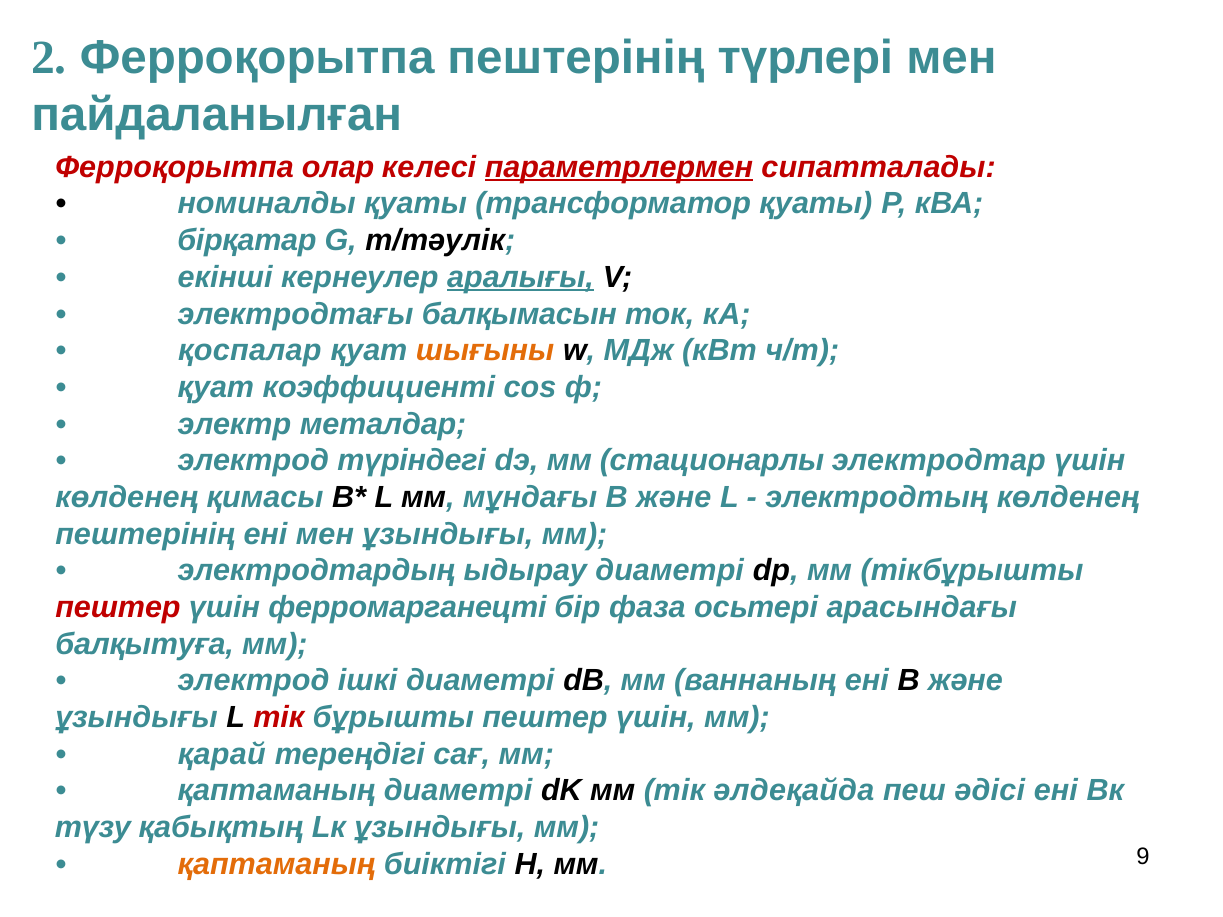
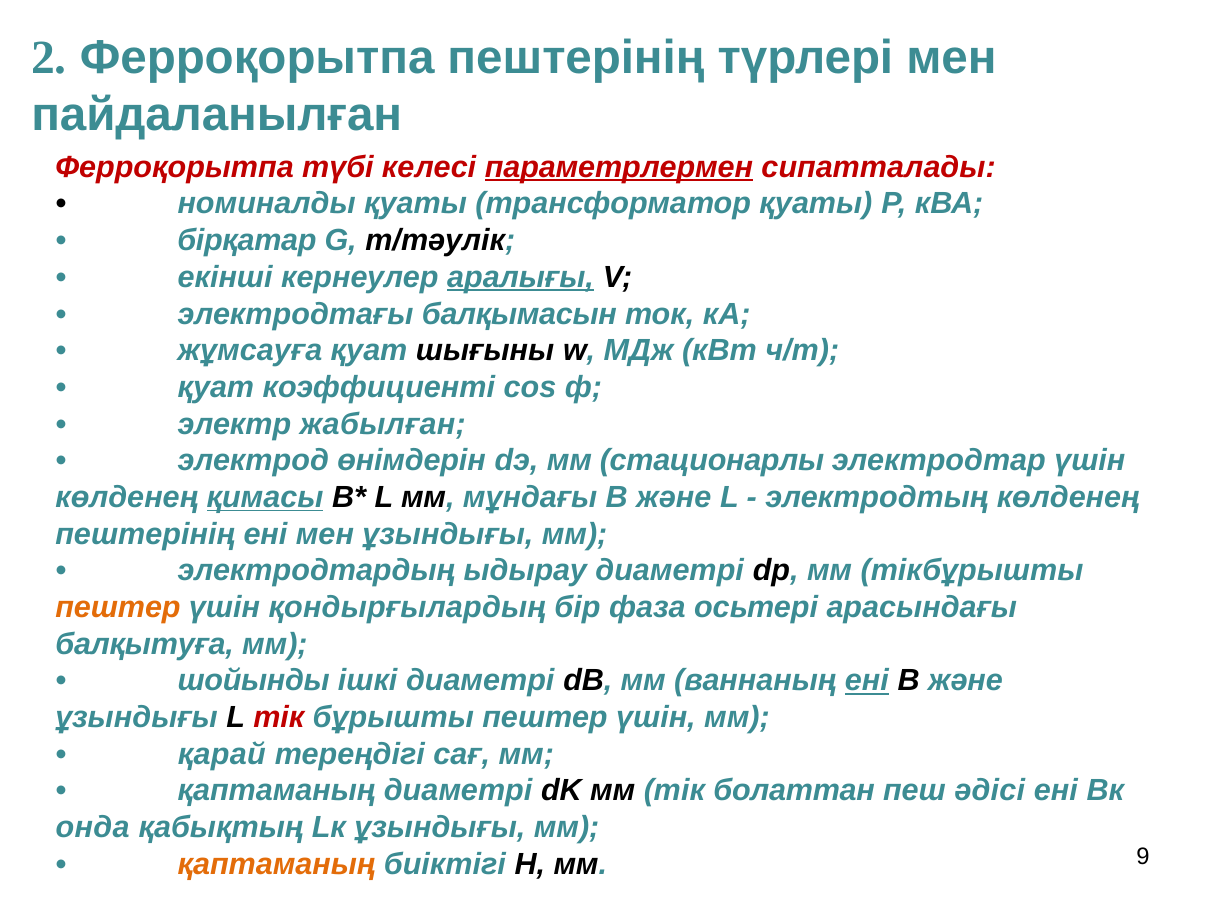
олар: олар -> түбі
қоспалар: қоспалар -> жұмсауға
шығыны colour: orange -> black
металдар: металдар -> жабылған
түріндегі: түріндегі -> өнімдерін
қимасы underline: none -> present
пештер at (118, 608) colour: red -> orange
ферромарганецті: ферромарганецті -> қондырғылардың
электрод at (254, 681): электрод -> шойынды
ені at (867, 681) underline: none -> present
әлдеқайда: әлдеқайда -> болаттан
түзу: түзу -> онда
